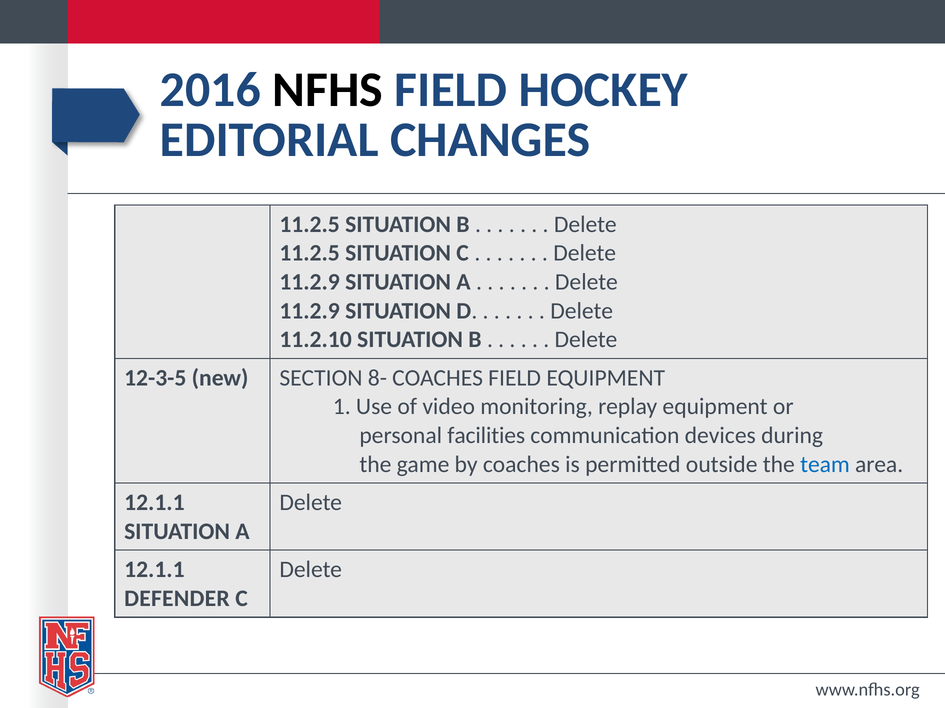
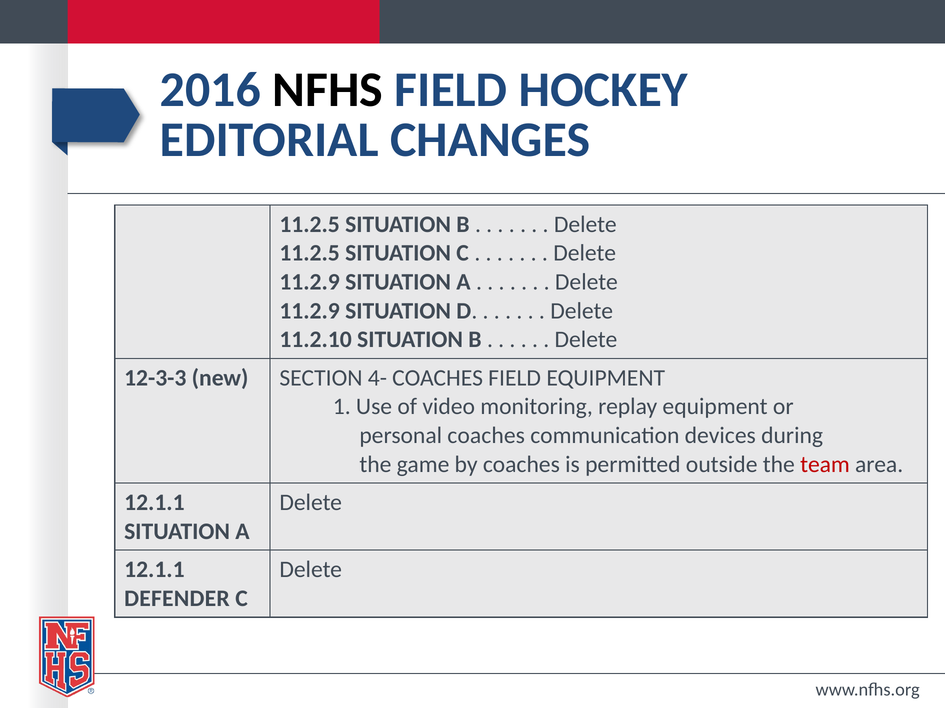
12-3-5: 12-3-5 -> 12-3-3
8-: 8- -> 4-
personal facilities: facilities -> coaches
team colour: blue -> red
